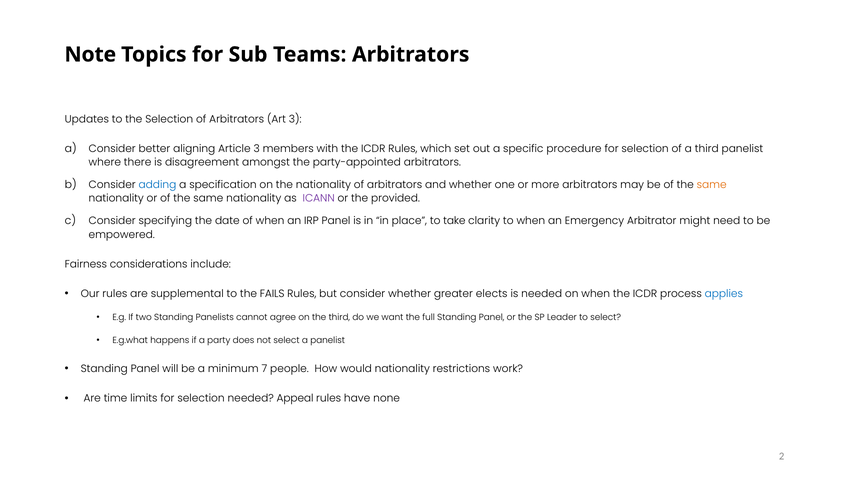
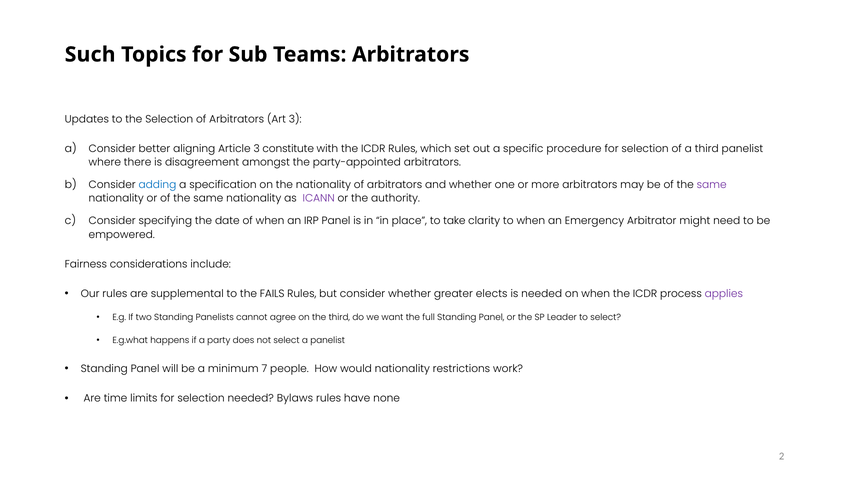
Note: Note -> Such
members: members -> constitute
same at (712, 185) colour: orange -> purple
provided: provided -> authority
applies colour: blue -> purple
Appeal: Appeal -> Bylaws
